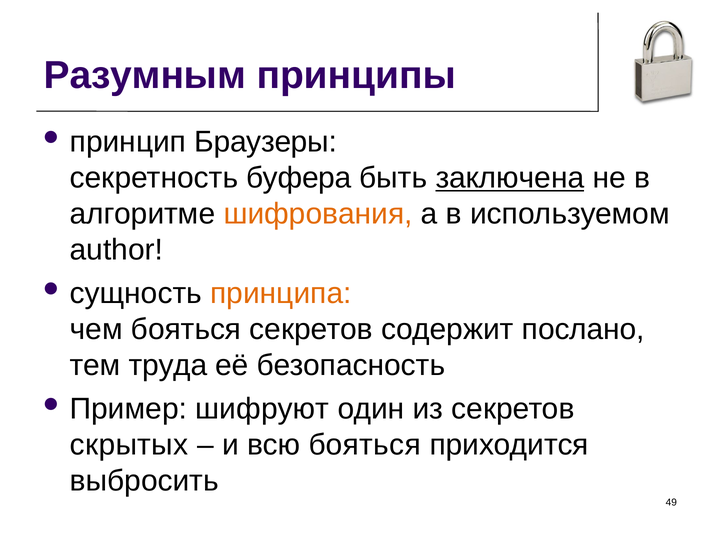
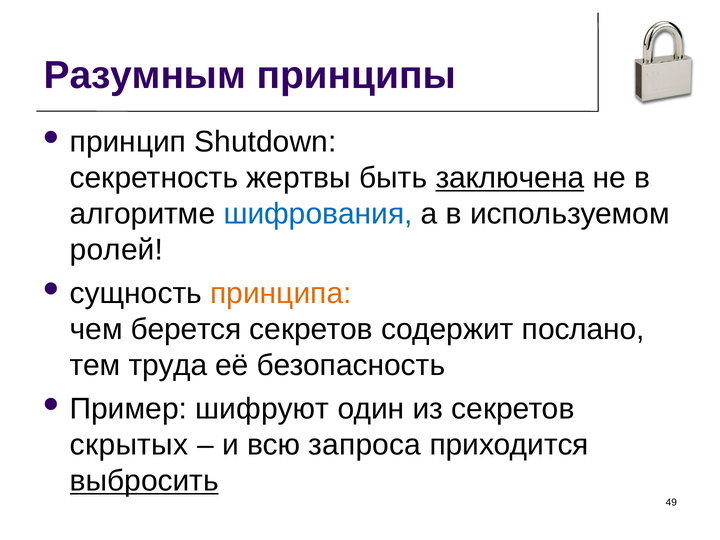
Браузеры: Браузеры -> Shutdown
буфера: буфера -> жертвы
шифрования colour: orange -> blue
author: author -> ролей
чем бояться: бояться -> берется
всю бояться: бояться -> запроса
выбросить underline: none -> present
